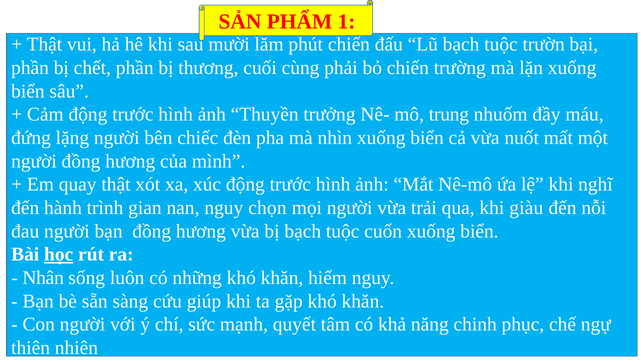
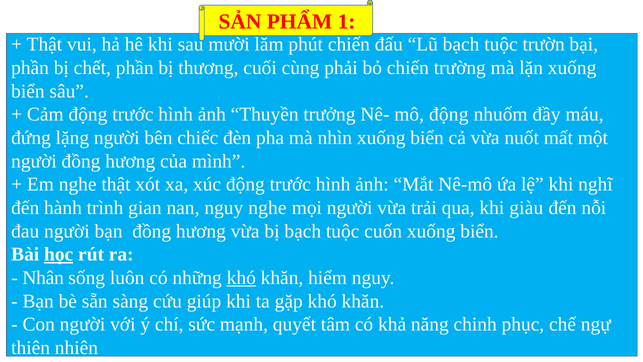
mô trung: trung -> động
Em quay: quay -> nghe
nguy chọn: chọn -> nghe
khó at (241, 278) underline: none -> present
